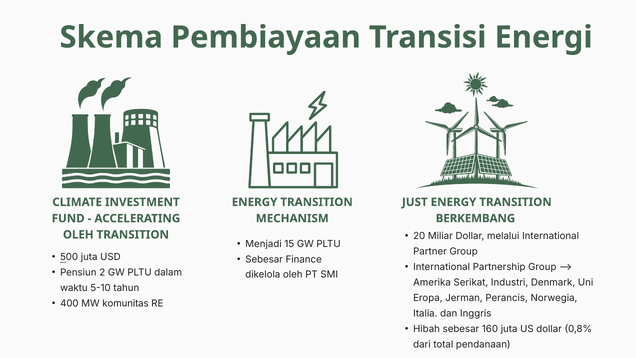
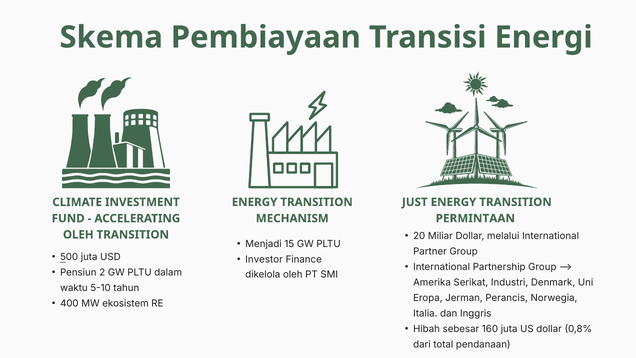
BERKEMBANG: BERKEMBANG -> PERMINTAAN
Sebesar at (264, 259): Sebesar -> Investor
komunitas: komunitas -> ekosistem
